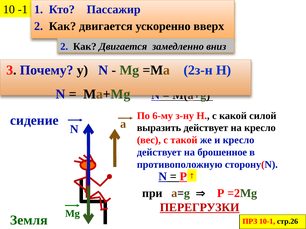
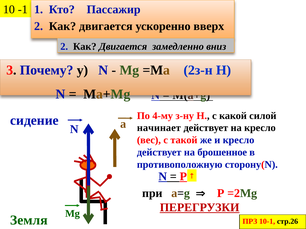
6-му: 6-му -> 4-му
выразить: выразить -> начинает
